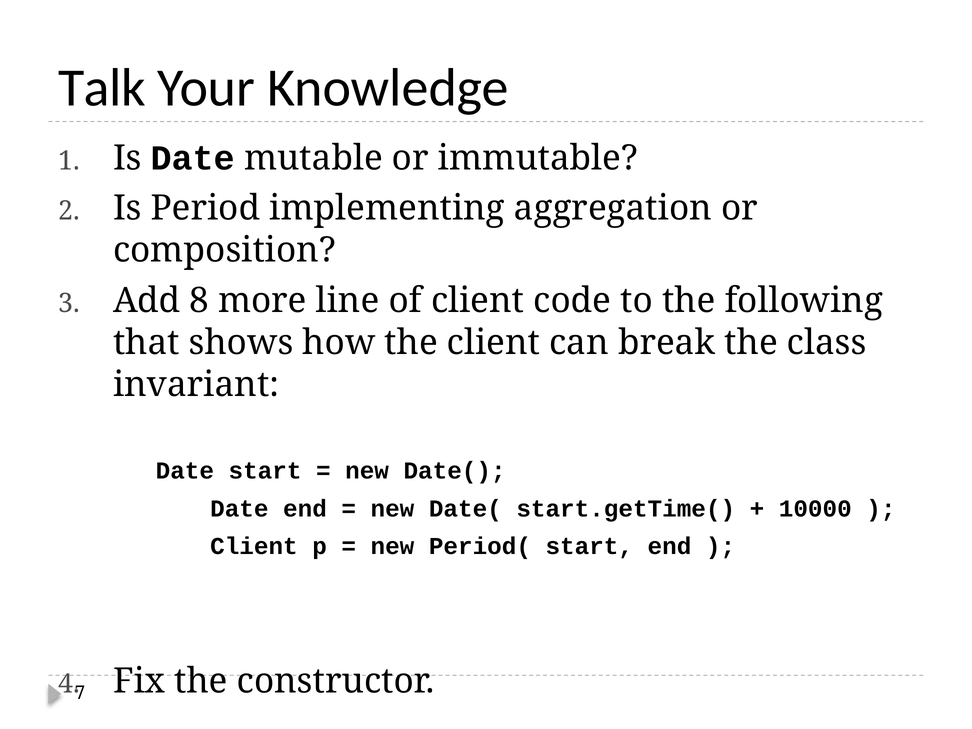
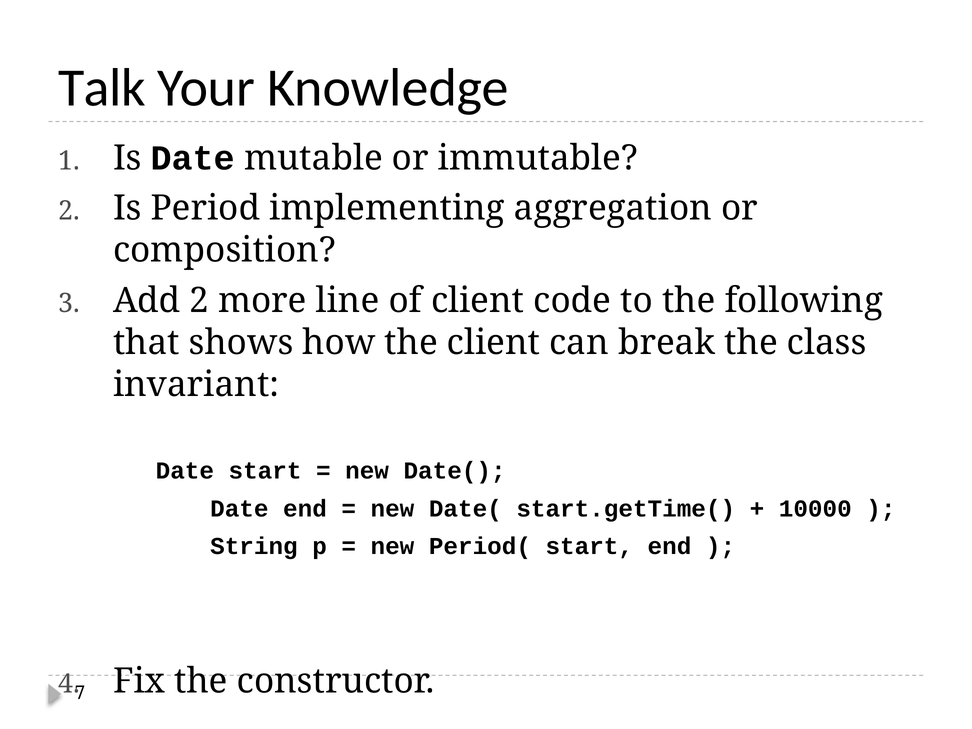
Add 8: 8 -> 2
Client at (254, 546): Client -> String
